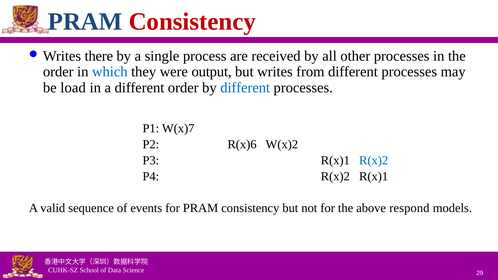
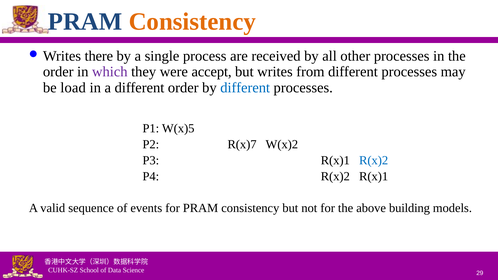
Consistency at (192, 22) colour: red -> orange
which colour: blue -> purple
output: output -> accept
W(x)7: W(x)7 -> W(x)5
R(x)6: R(x)6 -> R(x)7
respond: respond -> building
